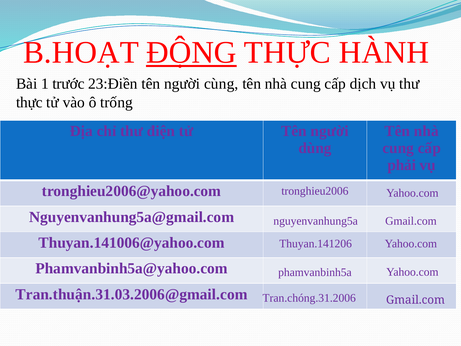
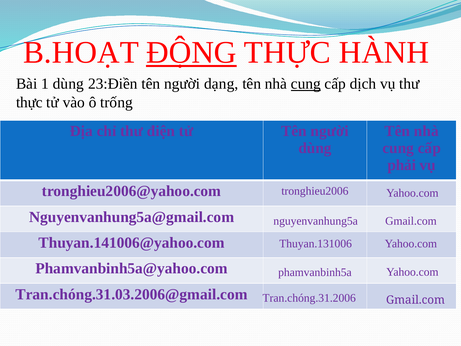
1 trước: trước -> dùng
cùng: cùng -> dạng
cung at (306, 84) underline: none -> present
Thuyan.141206: Thuyan.141206 -> Thuyan.131006
Tran.thuận.31.03.2006@gmail.com: Tran.thuận.31.03.2006@gmail.com -> Tran.chóng.31.03.2006@gmail.com
